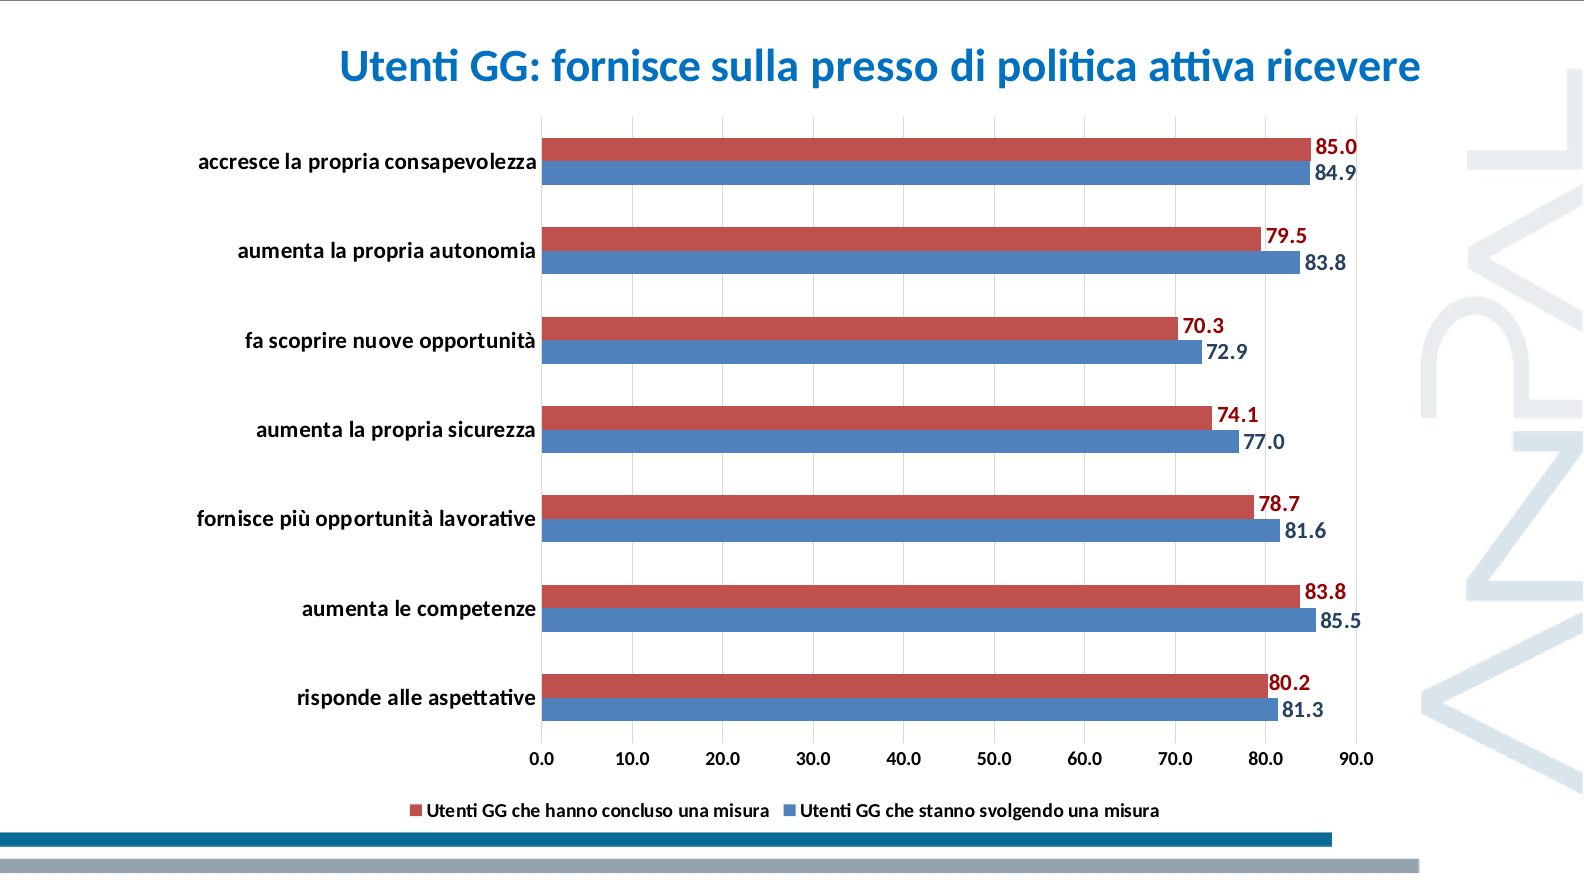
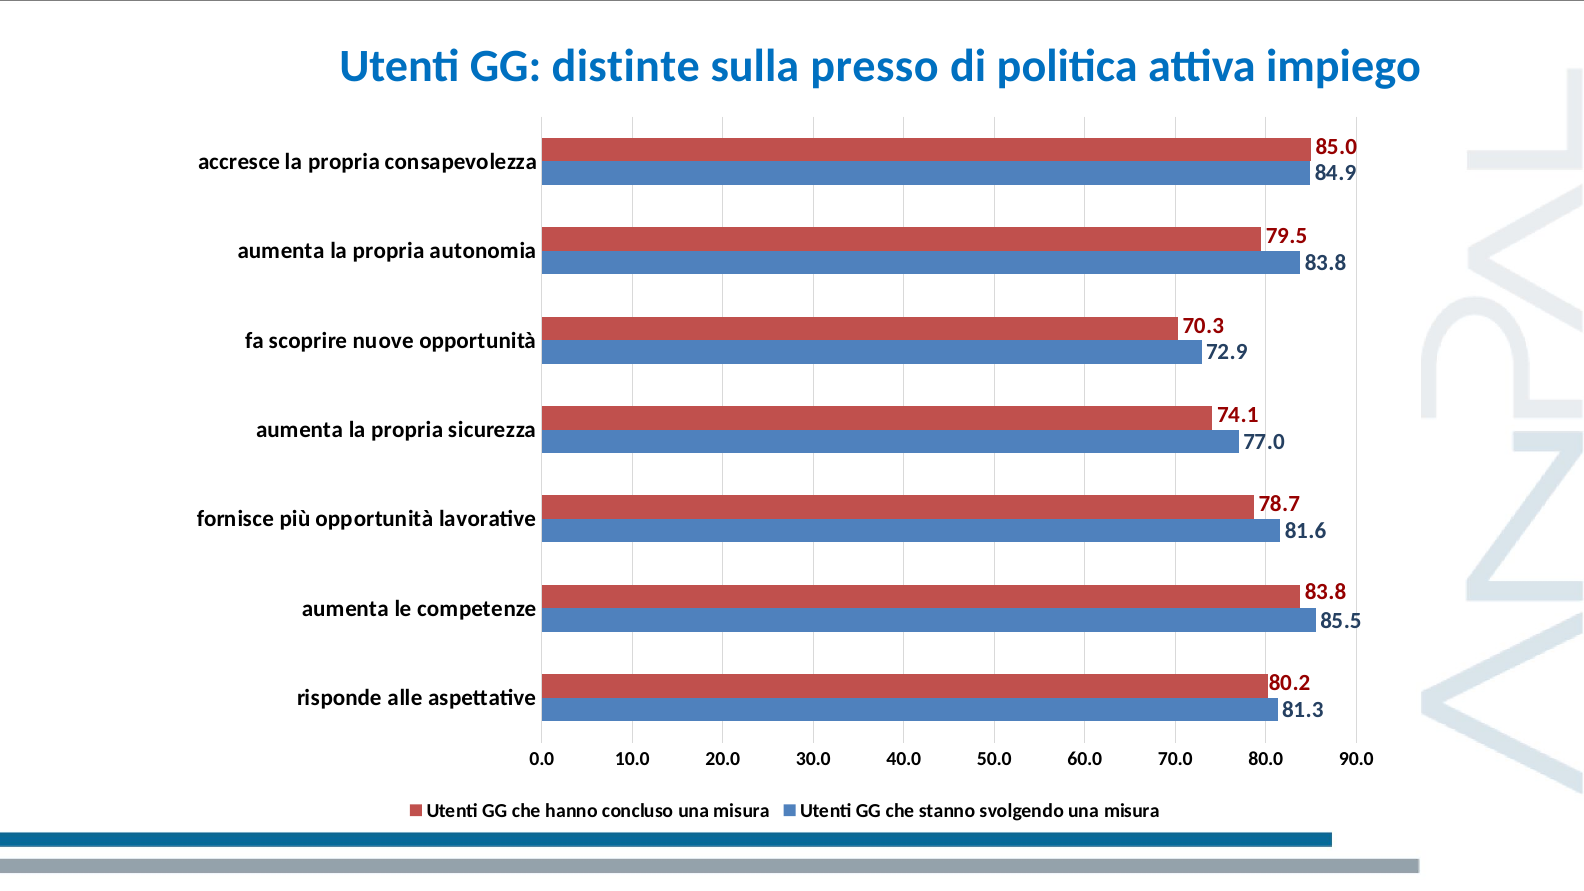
GG fornisce: fornisce -> distinte
ricevere: ricevere -> impiego
